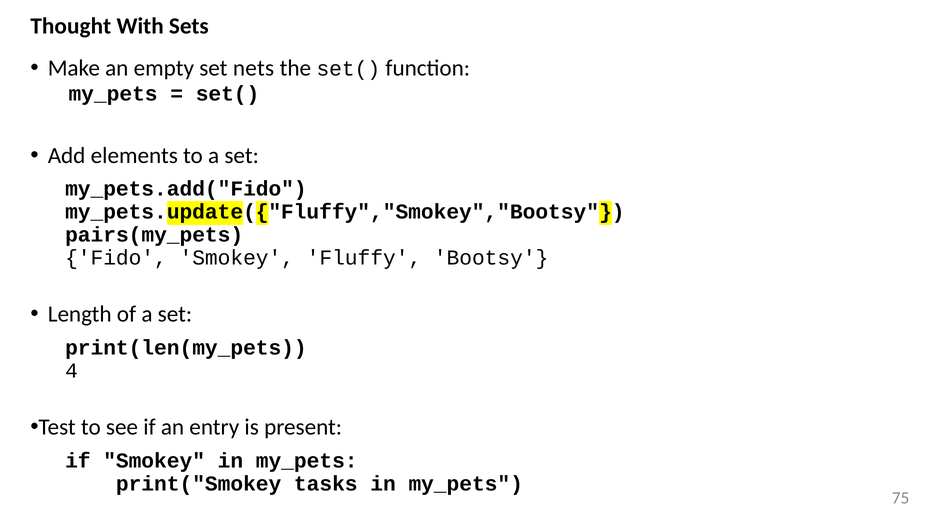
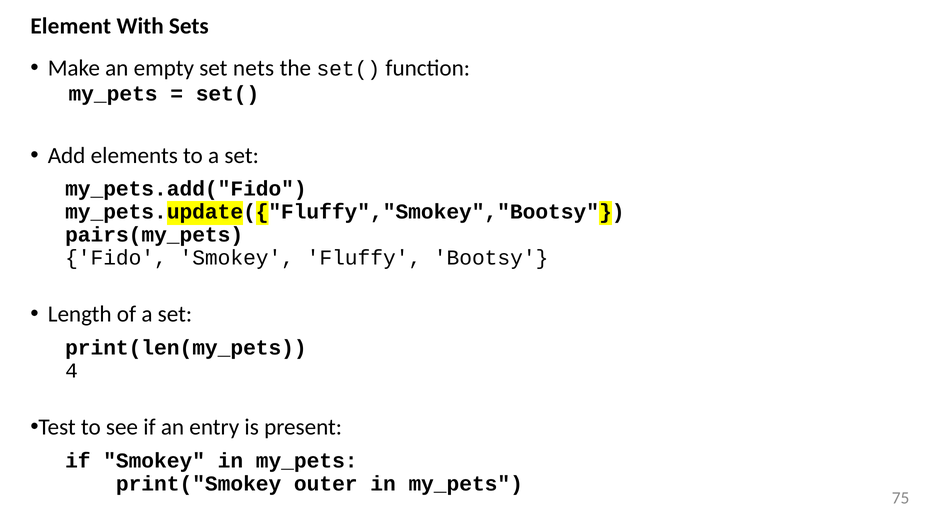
Thought: Thought -> Element
tasks: tasks -> outer
